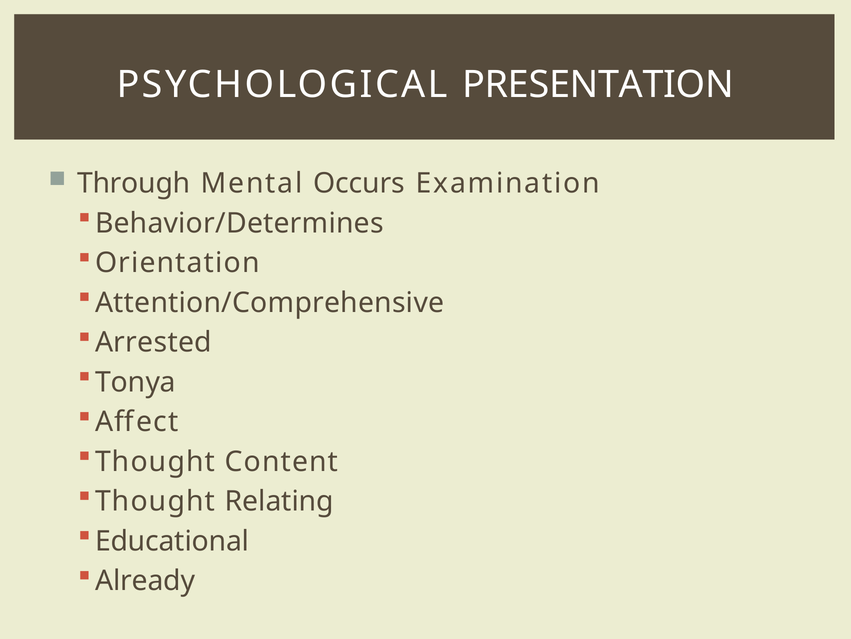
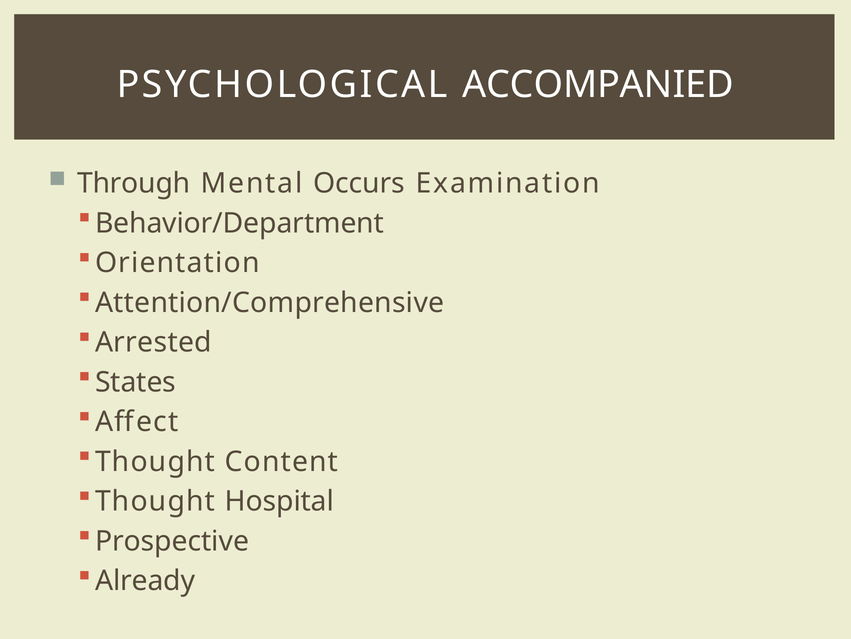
PRESENTATION: PRESENTATION -> ACCOMPANIED
Behavior/Determines: Behavior/Determines -> Behavior/Department
Tonya: Tonya -> States
Relating: Relating -> Hospital
Educational: Educational -> Prospective
